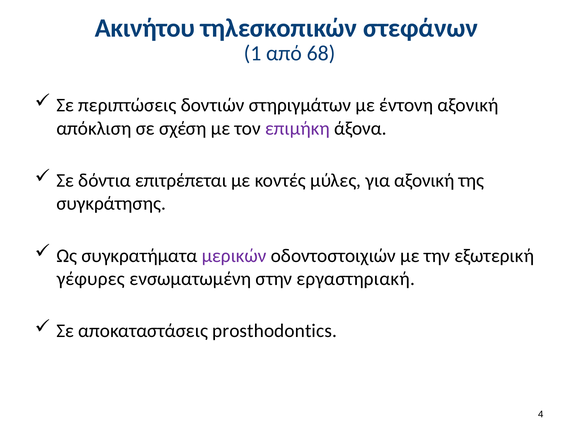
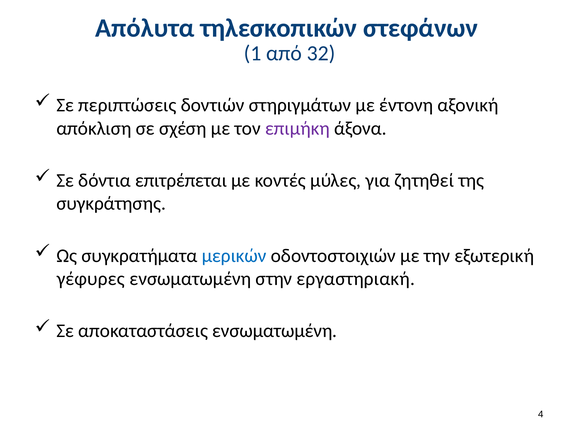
Ακινήτου: Ακινήτου -> Απόλυτα
68: 68 -> 32
για αξονική: αξονική -> ζητηθεί
μερικών colour: purple -> blue
αποκαταστάσεις prosthodontics: prosthodontics -> ενσωματωμένη
